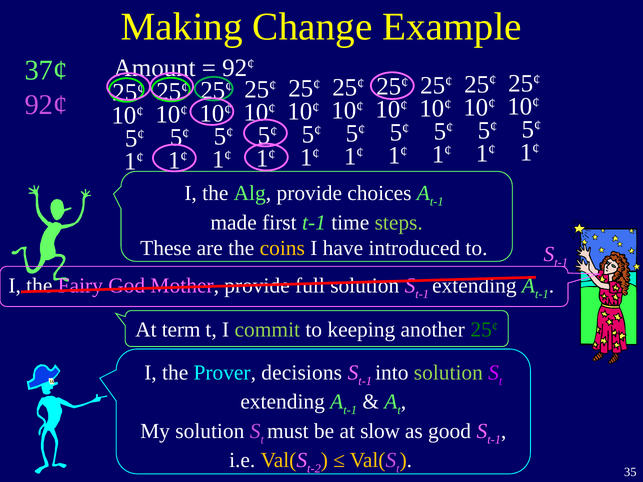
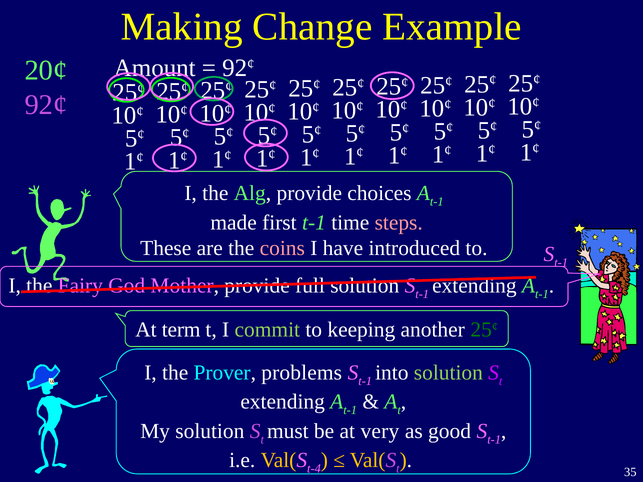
37¢: 37¢ -> 20¢
steps colour: light green -> pink
coins colour: yellow -> pink
decisions: decisions -> problems
slow: slow -> very
t-2: t-2 -> t-4
